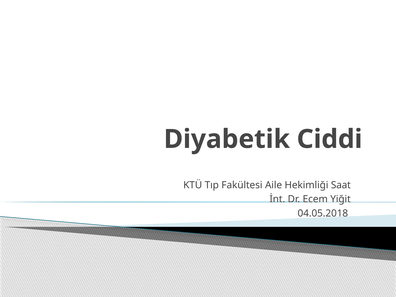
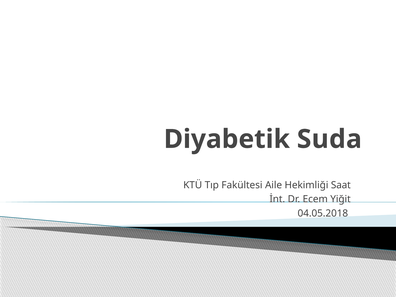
Ciddi: Ciddi -> Suda
